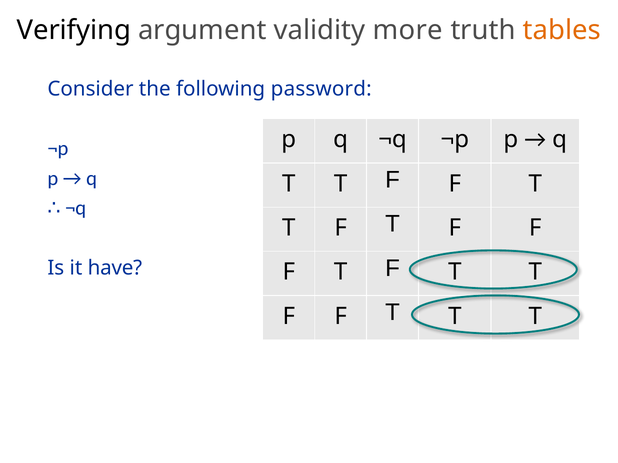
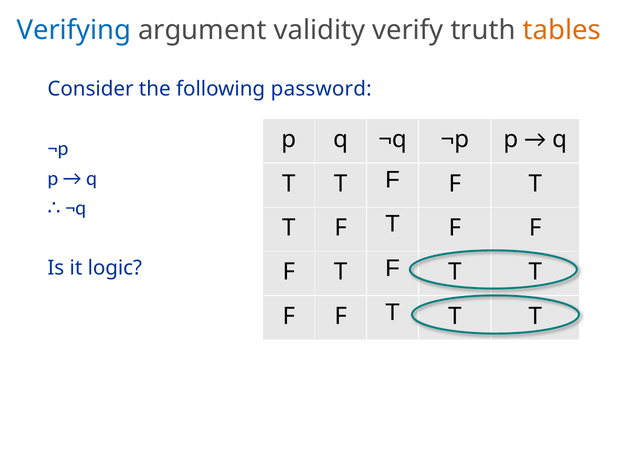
Verifying colour: black -> blue
more: more -> verify
have: have -> logic
